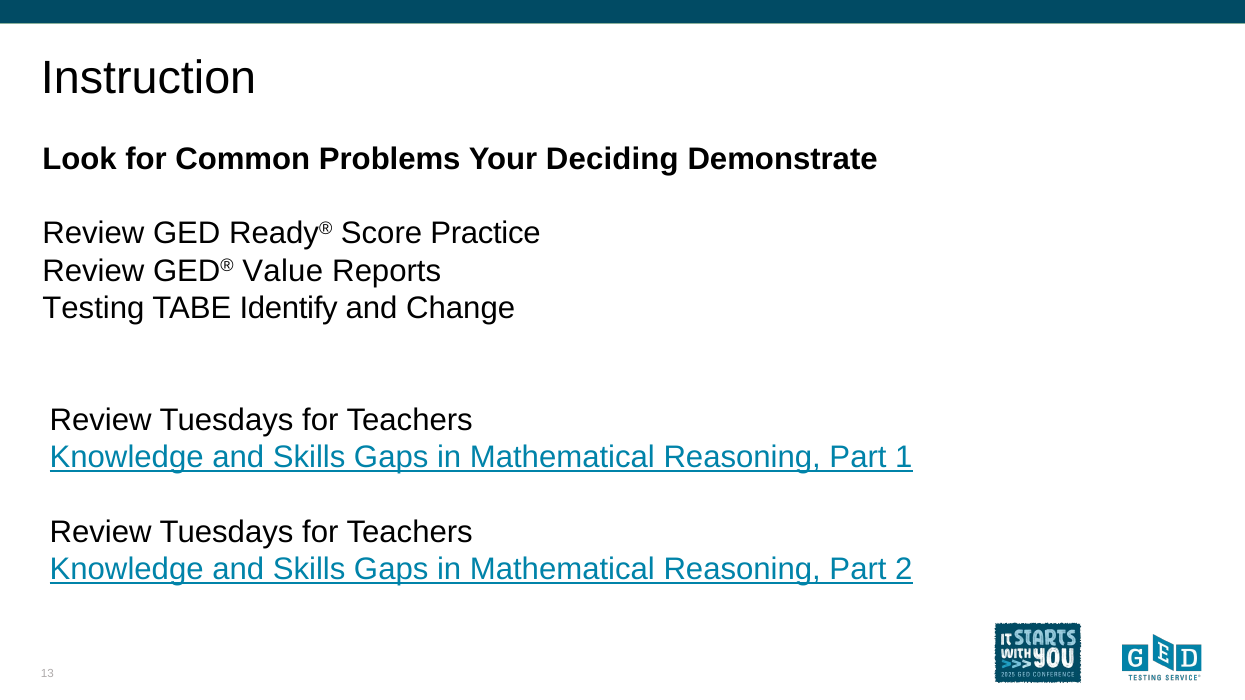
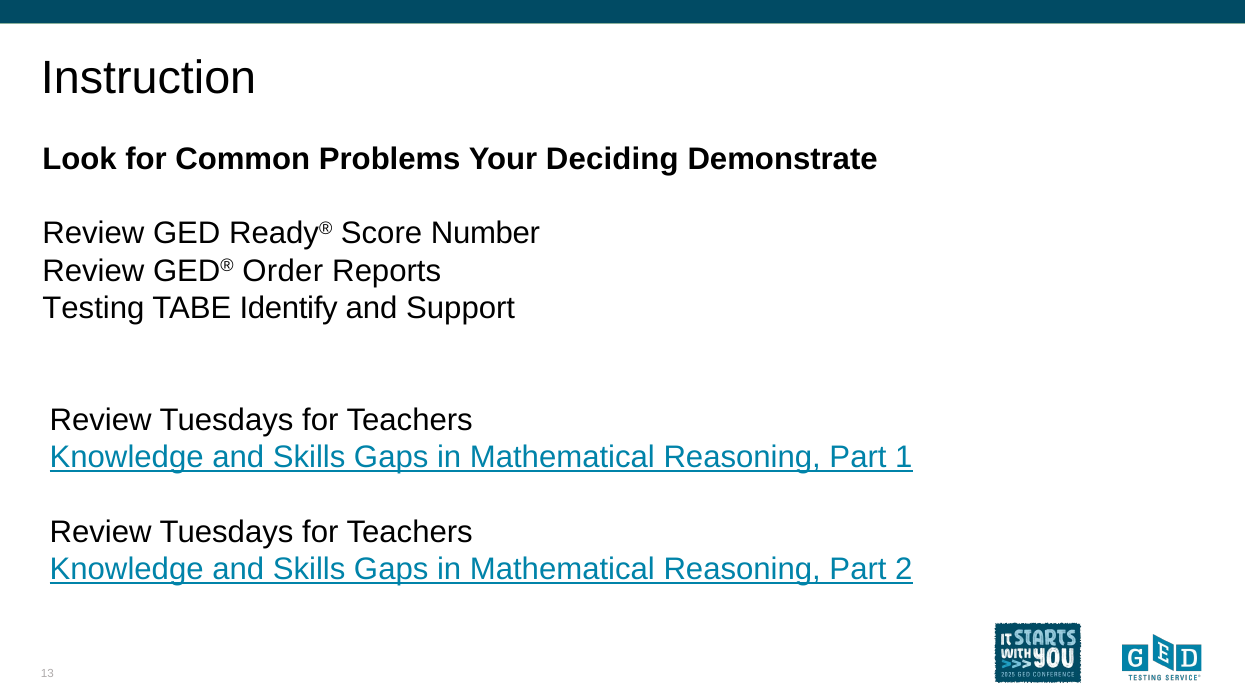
Practice: Practice -> Number
Value: Value -> Order
Change: Change -> Support
